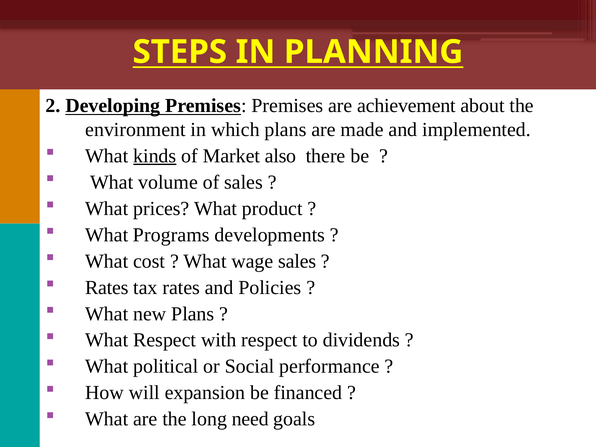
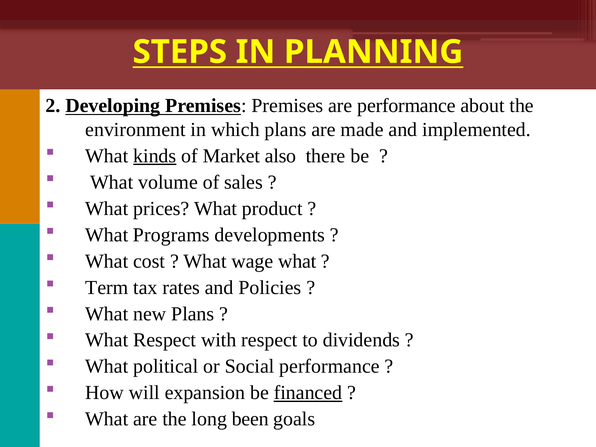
are achievement: achievement -> performance
wage sales: sales -> what
Rates at (107, 287): Rates -> Term
financed underline: none -> present
need: need -> been
